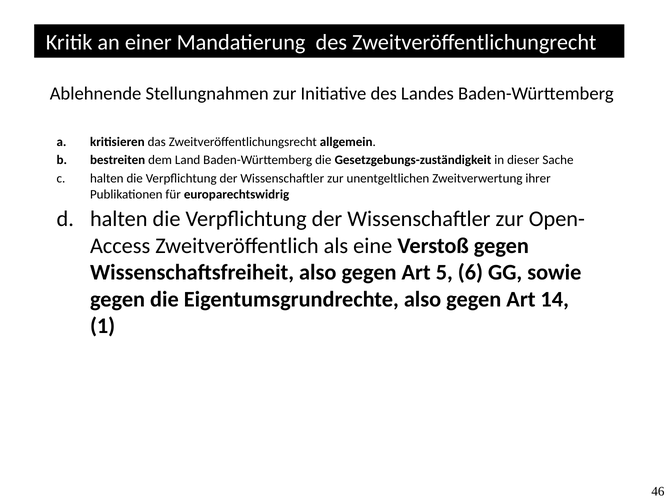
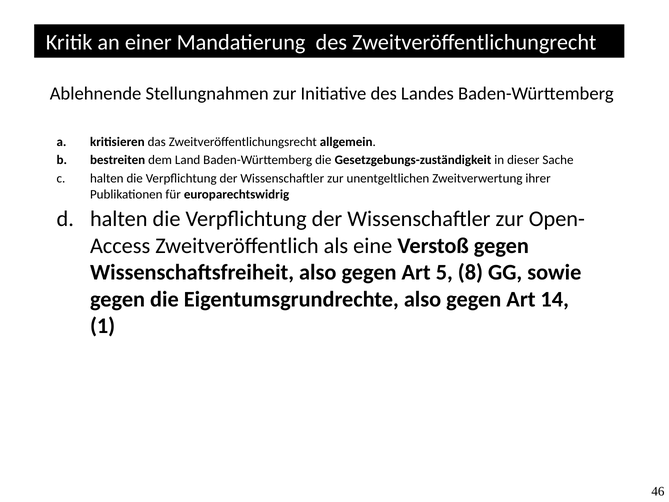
6: 6 -> 8
